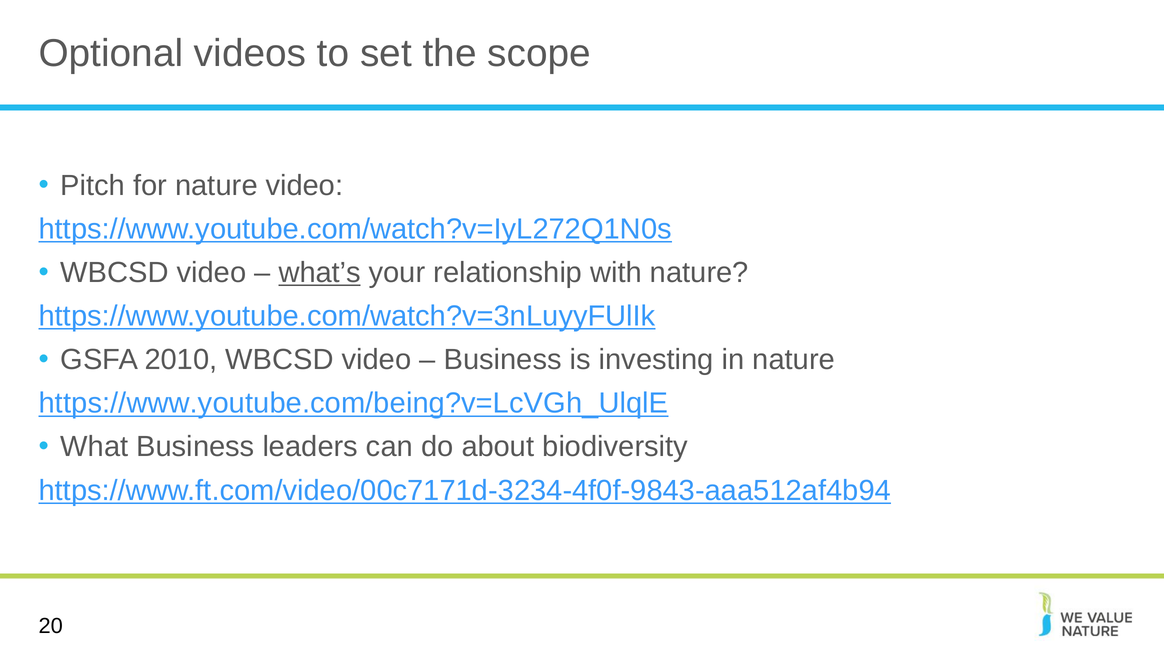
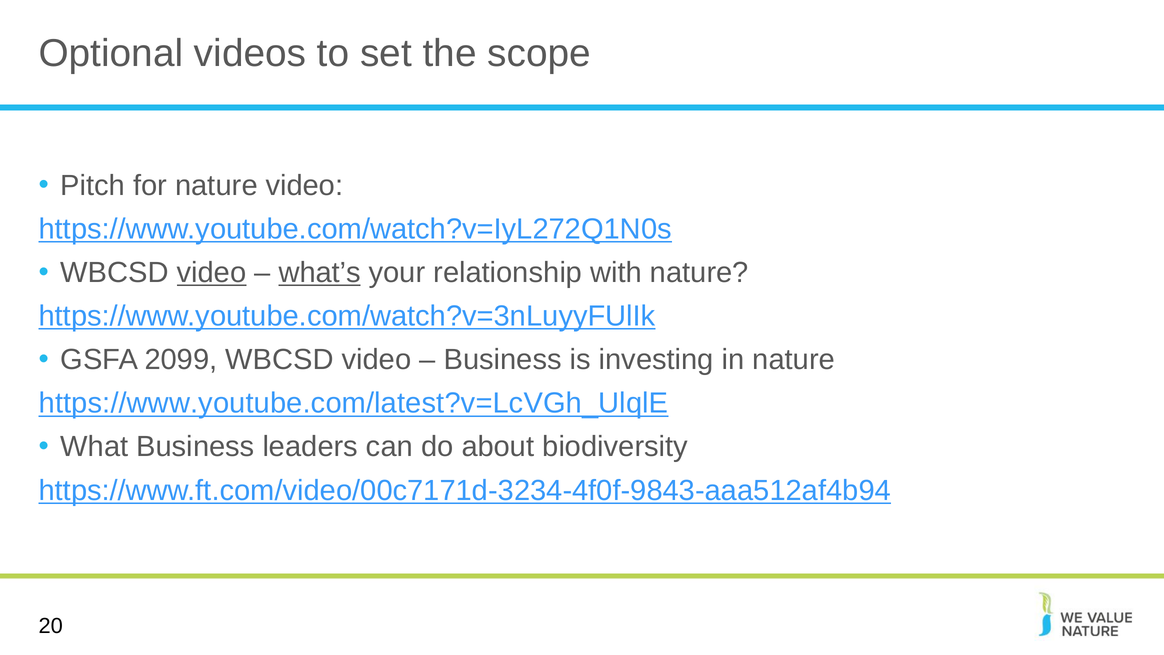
video at (212, 273) underline: none -> present
2010: 2010 -> 2099
https://www.youtube.com/being?v=LcVGh_UlqlE: https://www.youtube.com/being?v=LcVGh_UlqlE -> https://www.youtube.com/latest?v=LcVGh_UlqlE
